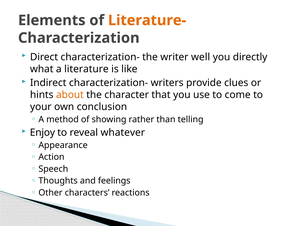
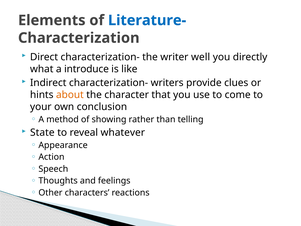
Literature- colour: orange -> blue
literature: literature -> introduce
Enjoy: Enjoy -> State
